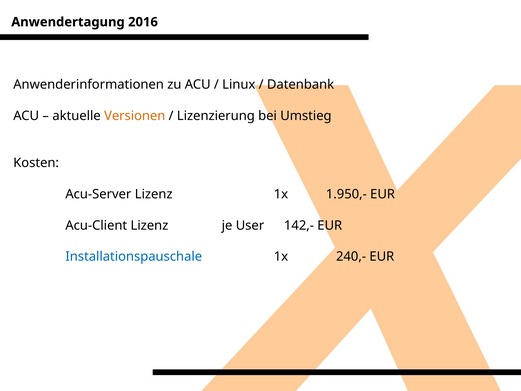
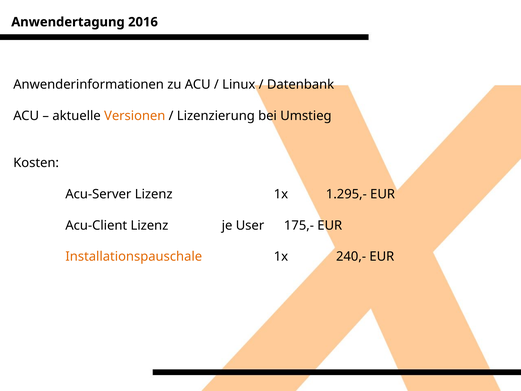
1.950,-: 1.950,- -> 1.295,-
142,-: 142,- -> 175,-
Installationspauschale colour: blue -> orange
